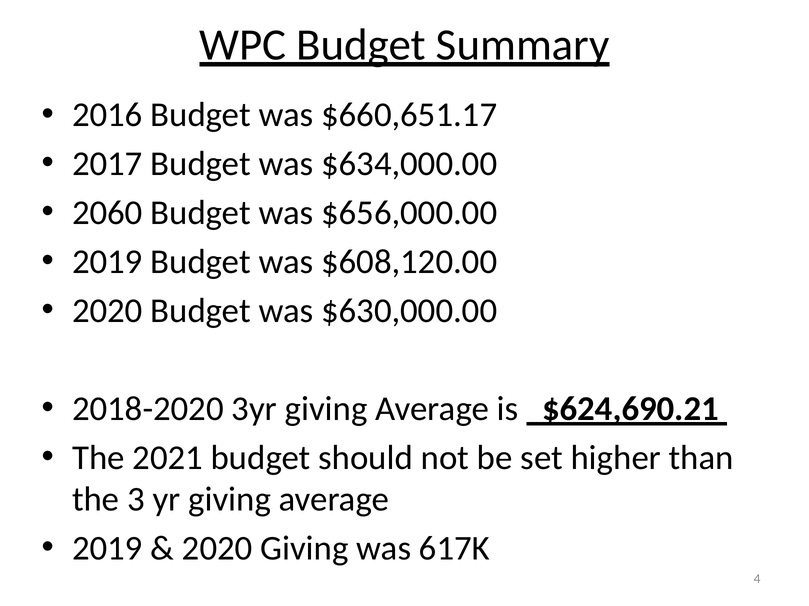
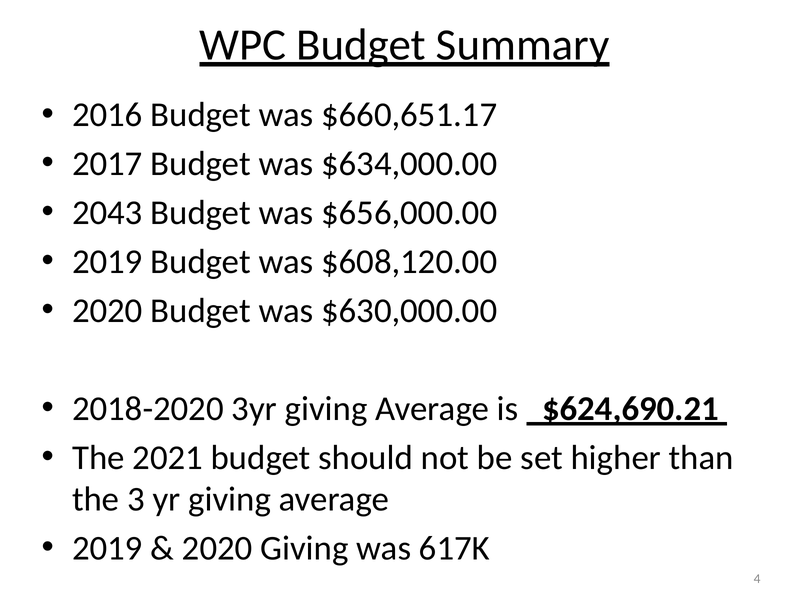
2060: 2060 -> 2043
